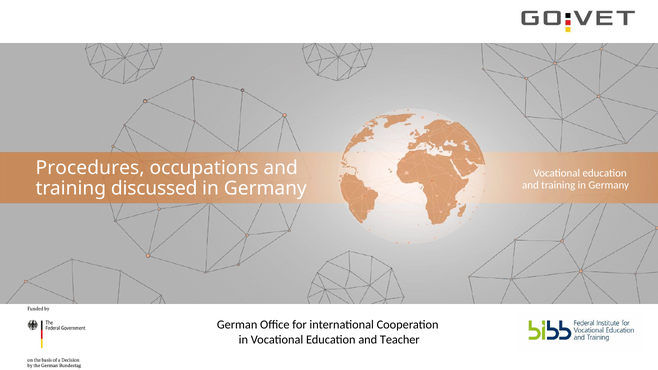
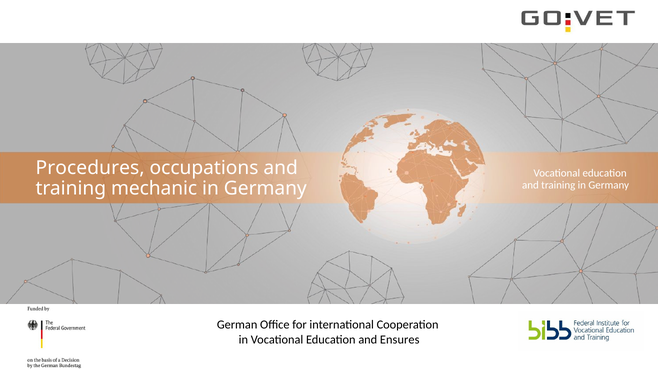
discussed: discussed -> mechanic
Teacher: Teacher -> Ensures
